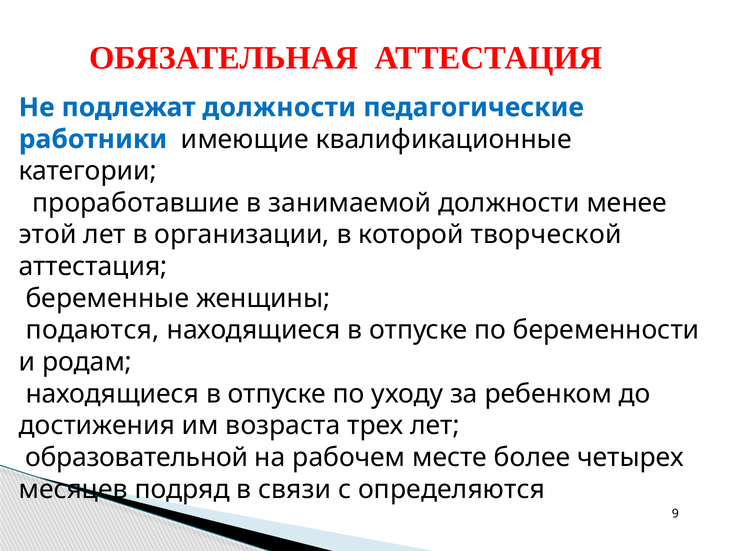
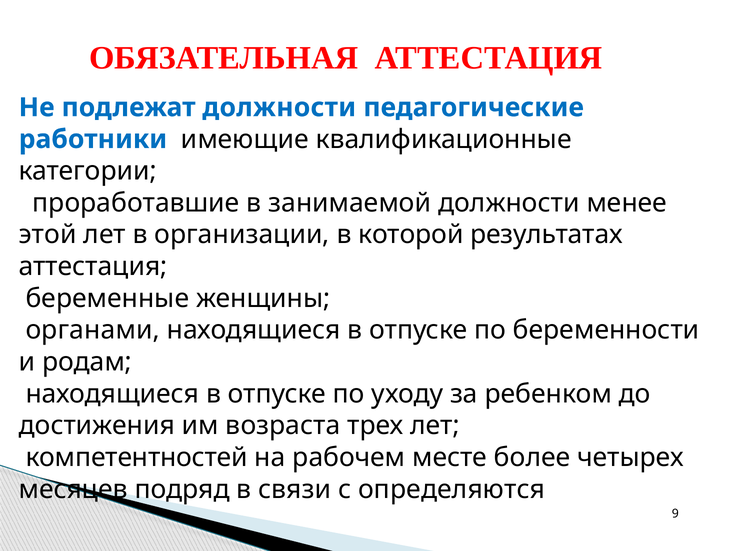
творческой: творческой -> результатах
подаются: подаются -> органами
образовательной: образовательной -> компетентностей
